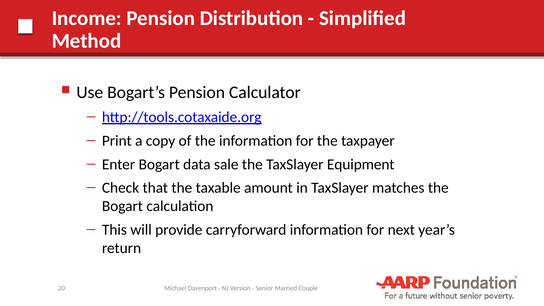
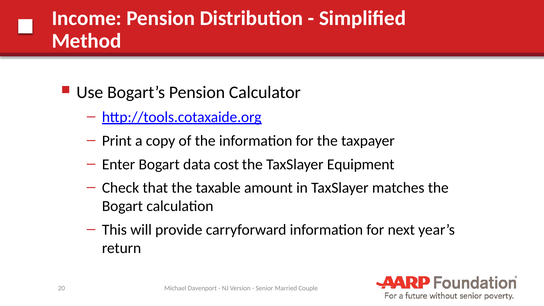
sale: sale -> cost
